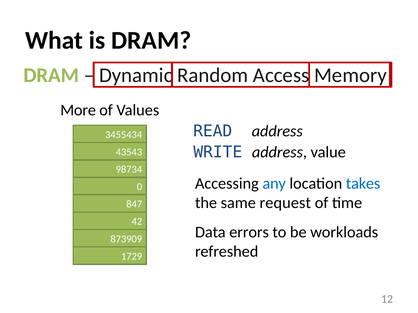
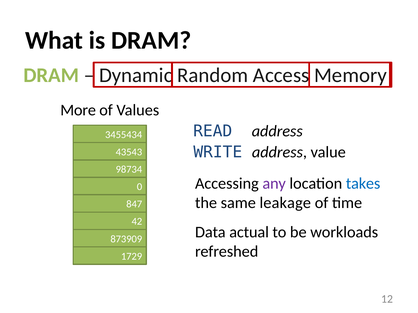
any colour: blue -> purple
request: request -> leakage
errors: errors -> actual
